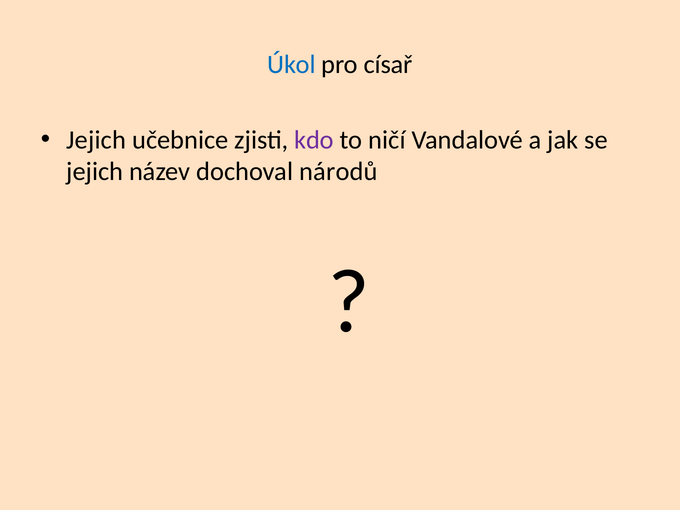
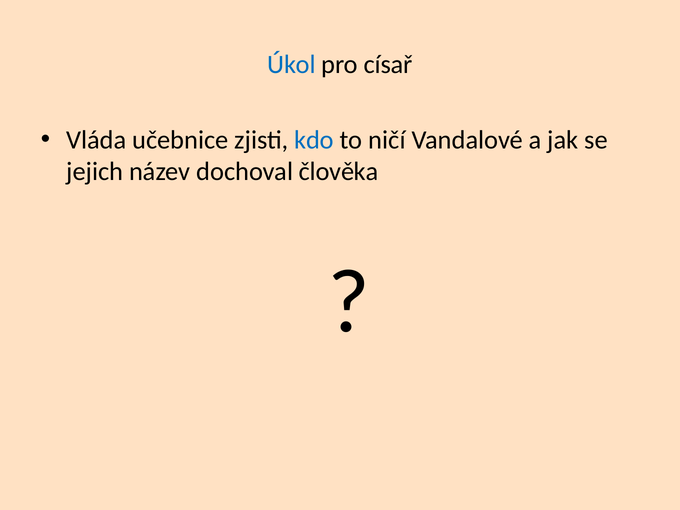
Jejich at (96, 140): Jejich -> Vláda
kdo colour: purple -> blue
národů: národů -> člověka
